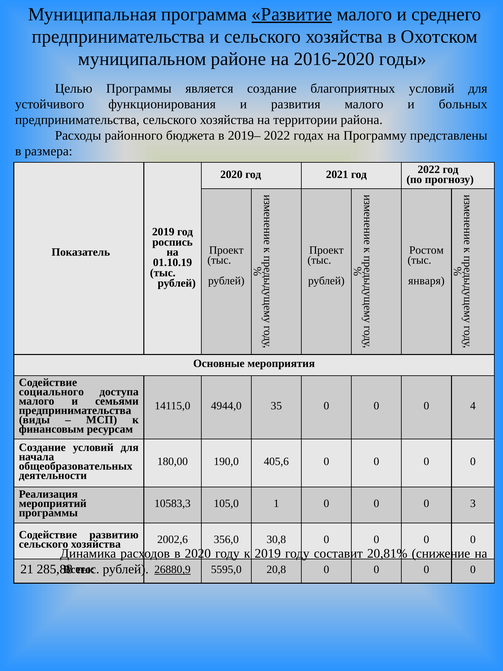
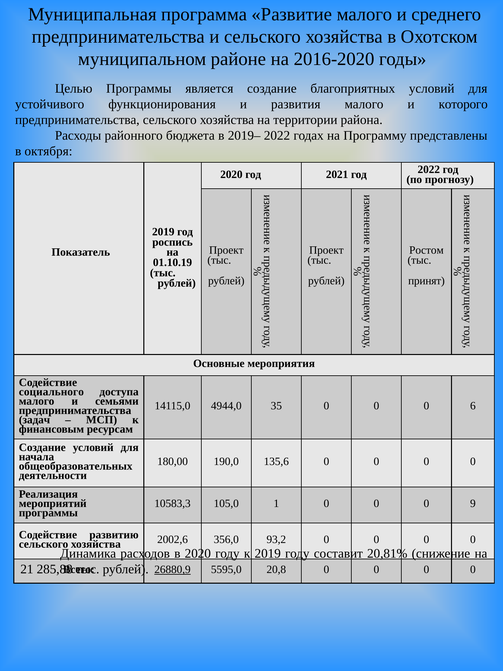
Развитие underline: present -> none
больных: больных -> которого
размера: размера -> октября
января: января -> принят
4: 4 -> 6
виды: виды -> задач
405,6: 405,6 -> 135,6
3: 3 -> 9
30,8: 30,8 -> 93,2
